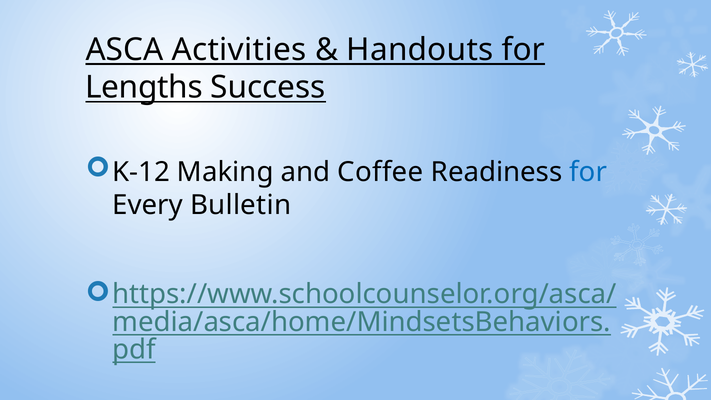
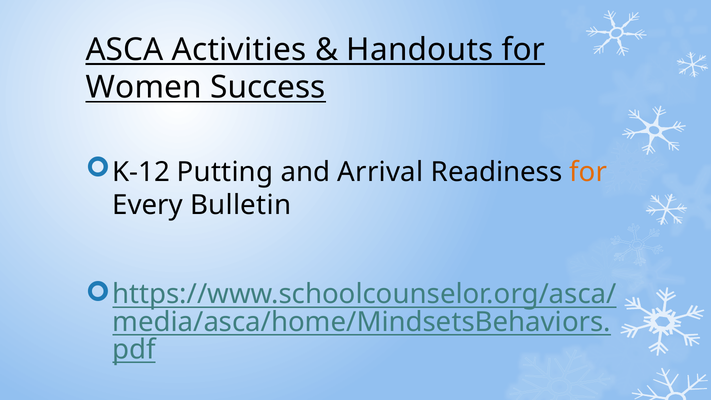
Lengths: Lengths -> Women
Making: Making -> Putting
Coffee: Coffee -> Arrival
for at (588, 172) colour: blue -> orange
